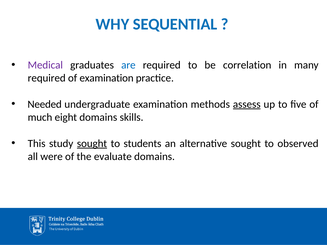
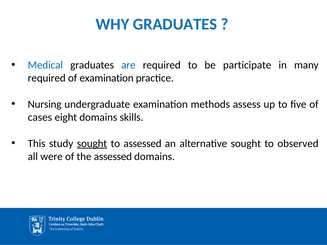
WHY SEQUENTIAL: SEQUENTIAL -> GRADUATES
Medical colour: purple -> blue
correlation: correlation -> participate
Needed: Needed -> Nursing
assess underline: present -> none
much: much -> cases
to students: students -> assessed
the evaluate: evaluate -> assessed
